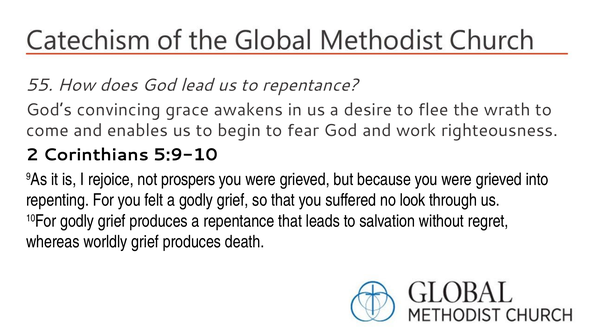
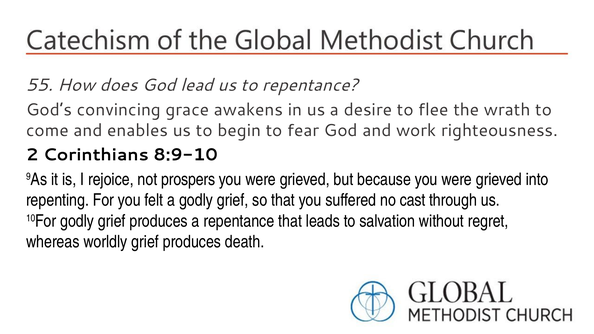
5:9-10: 5:9-10 -> 8:9-10
look: look -> cast
